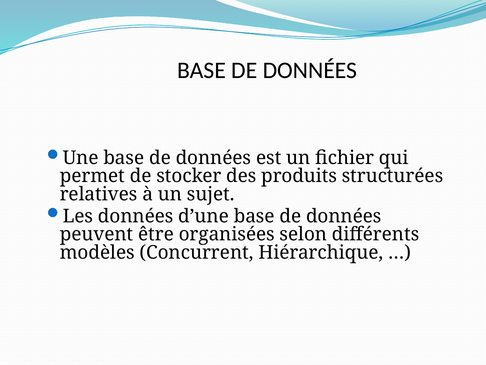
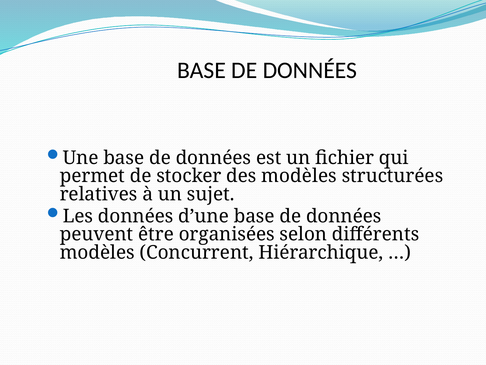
des produits: produits -> modèles
